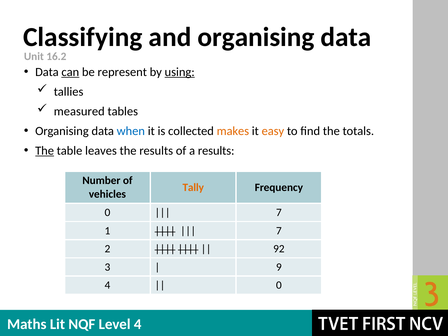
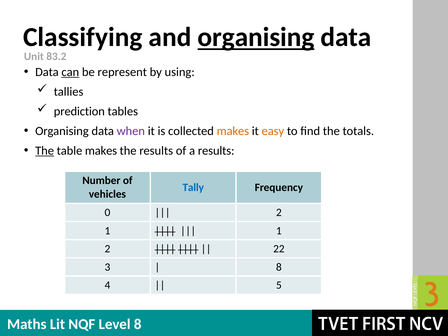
organising at (256, 37) underline: none -> present
16.2: 16.2 -> 83.2
using underline: present -> none
measured: measured -> prediction
when colour: blue -> purple
table leaves: leaves -> makes
Tally colour: orange -> blue
7 at (279, 213): 7 -> 2
7 at (279, 231): 7 -> 1
92: 92 -> 22
9 at (279, 267): 9 -> 8
0 at (279, 285): 0 -> 5
4 at (138, 324): 4 -> 8
